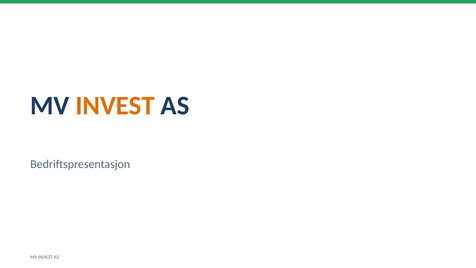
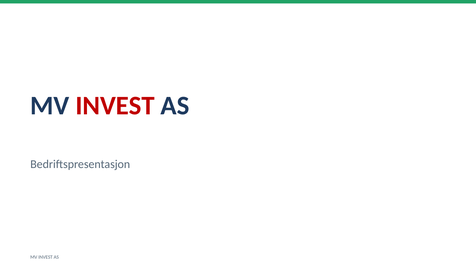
INVEST at (115, 106) colour: orange -> red
